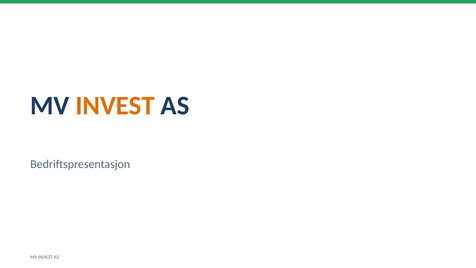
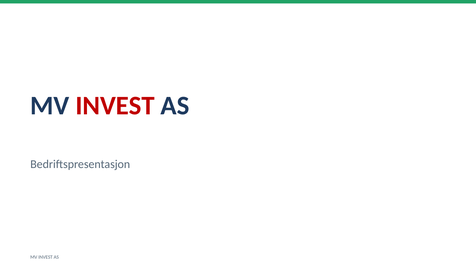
INVEST at (115, 106) colour: orange -> red
